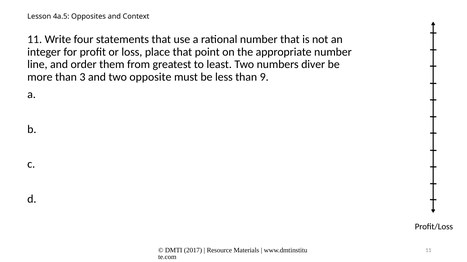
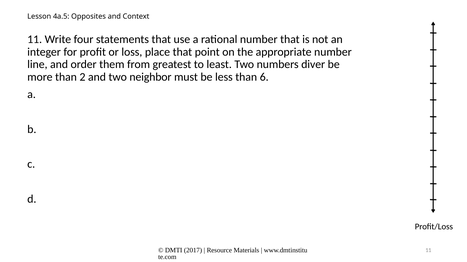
3: 3 -> 2
opposite: opposite -> neighbor
9: 9 -> 6
